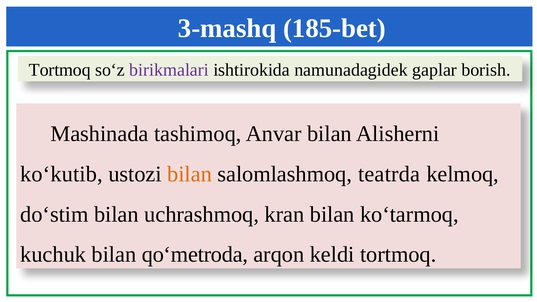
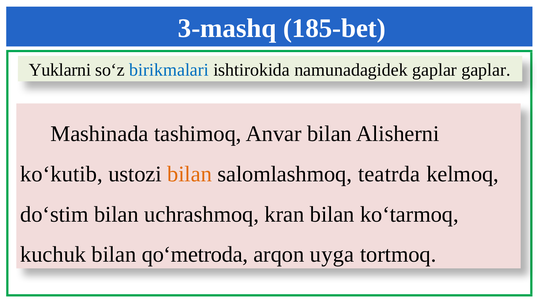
Tortmoq at (60, 70): Tortmoq -> Yuklarni
birikmalari colour: purple -> blue
gaplar borish: borish -> gaplar
keldi: keldi -> uyga
